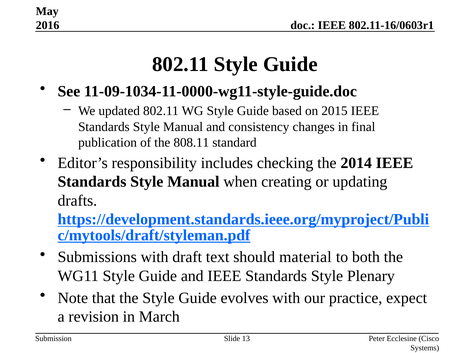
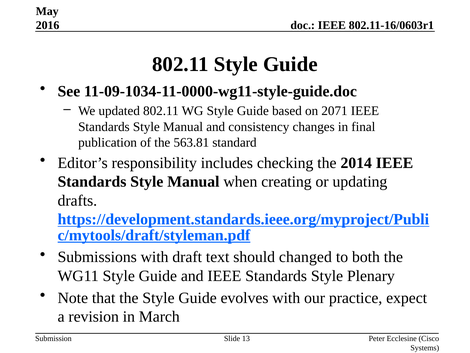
2015: 2015 -> 2071
808.11: 808.11 -> 563.81
material: material -> changed
